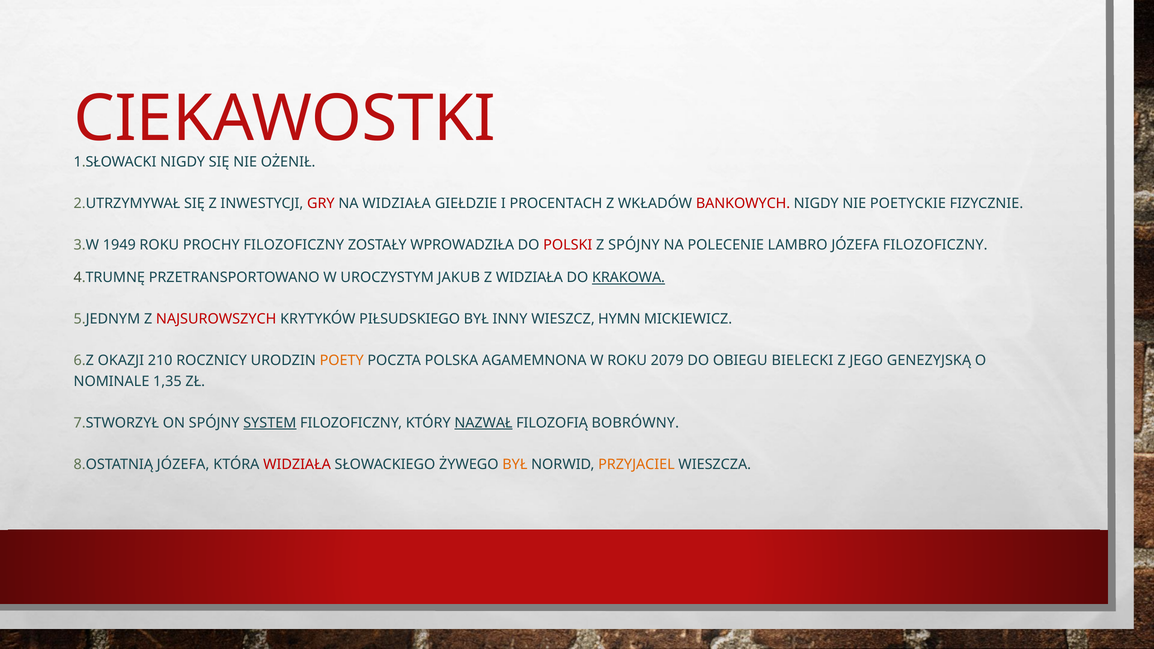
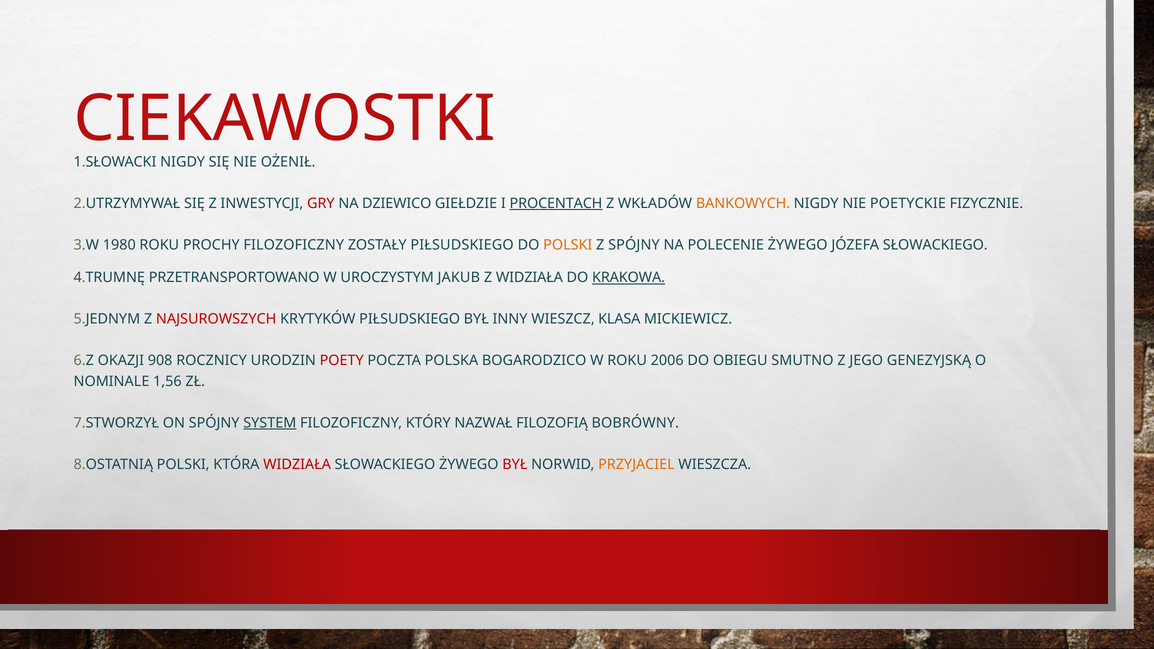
NA WIDZIAŁA: WIDZIAŁA -> DZIEWICO
PROCENTACH underline: none -> present
BANKOWYCH colour: red -> orange
1949: 1949 -> 1980
ZOSTAŁY WPROWADZIŁA: WPROWADZIŁA -> PIŁSUDSKIEGO
POLSKI at (568, 245) colour: red -> orange
POLECENIE LAMBRO: LAMBRO -> ŻYWEGO
JÓZEFA FILOZOFICZNY: FILOZOFICZNY -> SŁOWACKIEGO
HYMN: HYMN -> KLASA
210: 210 -> 908
POETY colour: orange -> red
AGAMEMNONA: AGAMEMNONA -> BOGARODZICO
2079: 2079 -> 2006
BIELECKI: BIELECKI -> SMUTNO
1,35: 1,35 -> 1,56
NAZWAŁ underline: present -> none
8.OSTATNIĄ JÓZEFA: JÓZEFA -> POLSKI
BYŁ at (515, 464) colour: orange -> red
